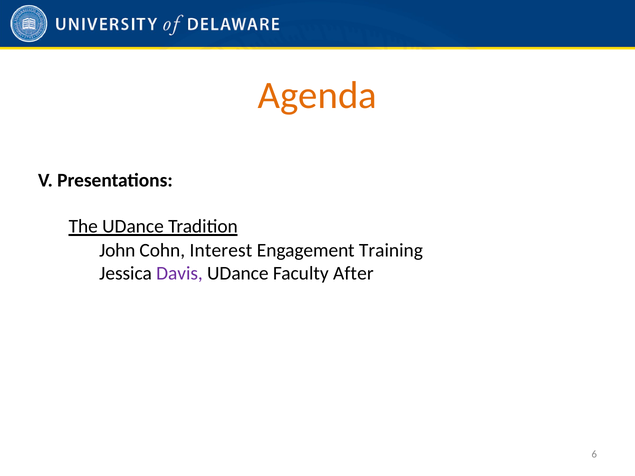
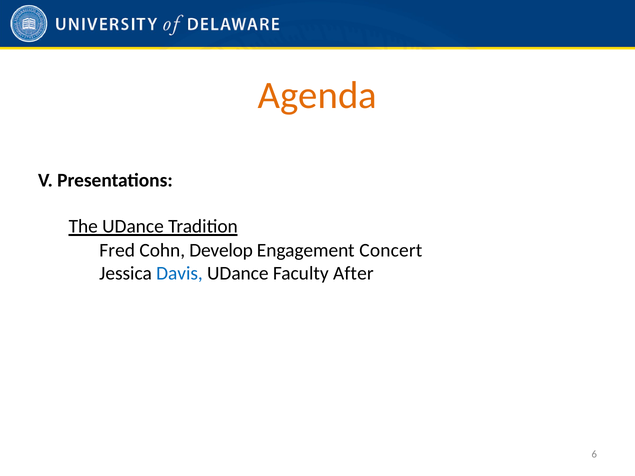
John: John -> Fred
Interest: Interest -> Develop
Training: Training -> Concert
Davis colour: purple -> blue
